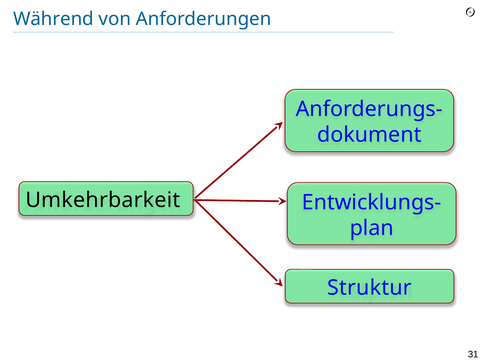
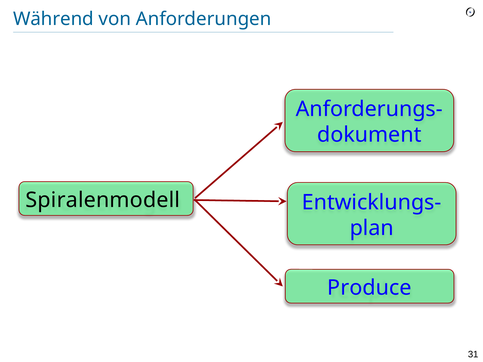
Umkehrbarkeit: Umkehrbarkeit -> Spiralenmodell
Struktur: Struktur -> Produce
